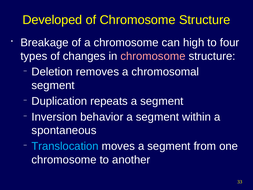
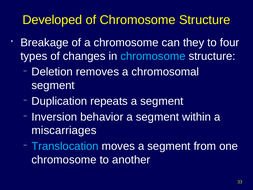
high: high -> they
chromosome at (153, 56) colour: pink -> light blue
spontaneous: spontaneous -> miscarriages
